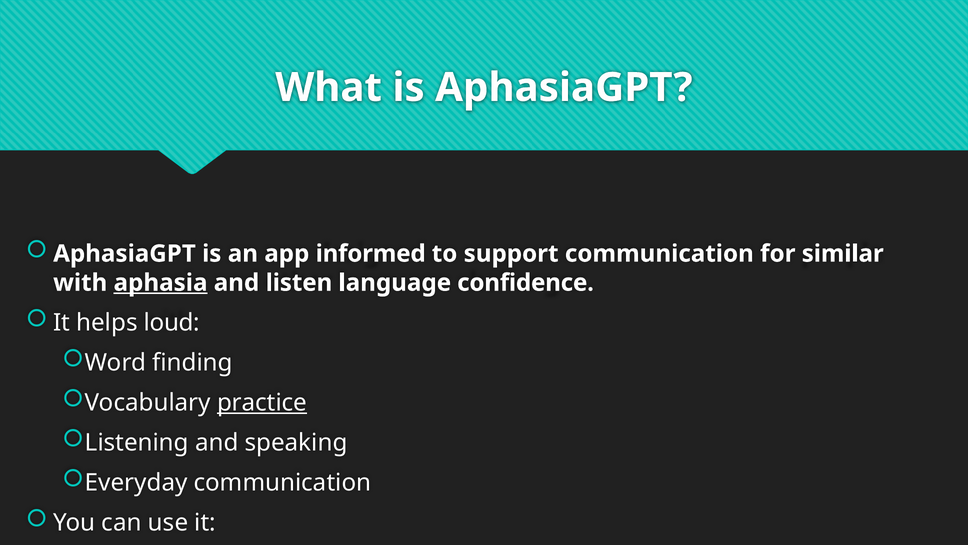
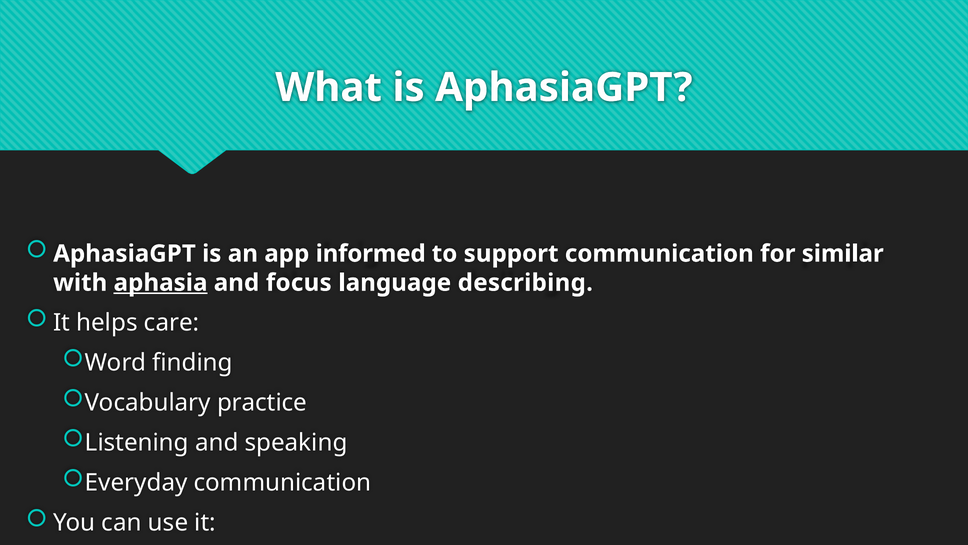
listen: listen -> focus
confidence: confidence -> describing
loud: loud -> care
practice underline: present -> none
